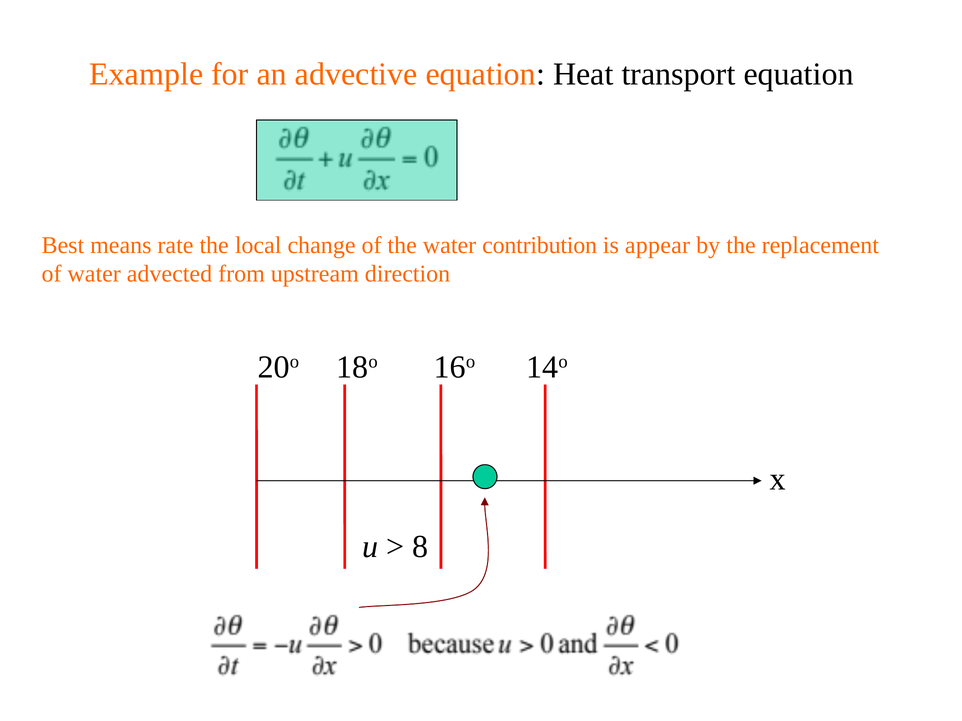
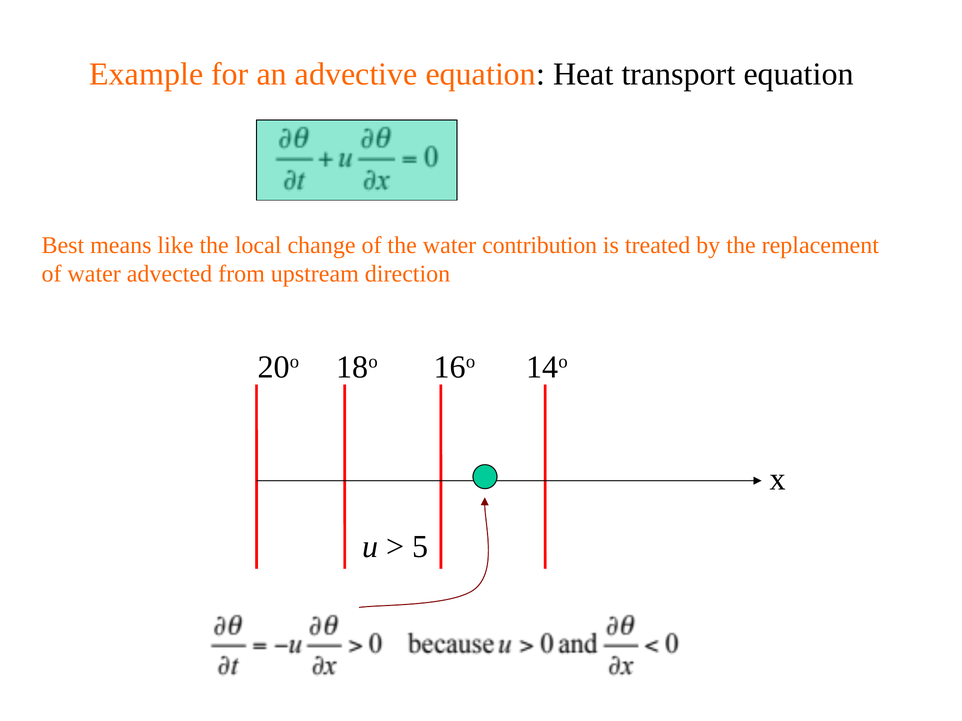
rate: rate -> like
appear: appear -> treated
8: 8 -> 5
